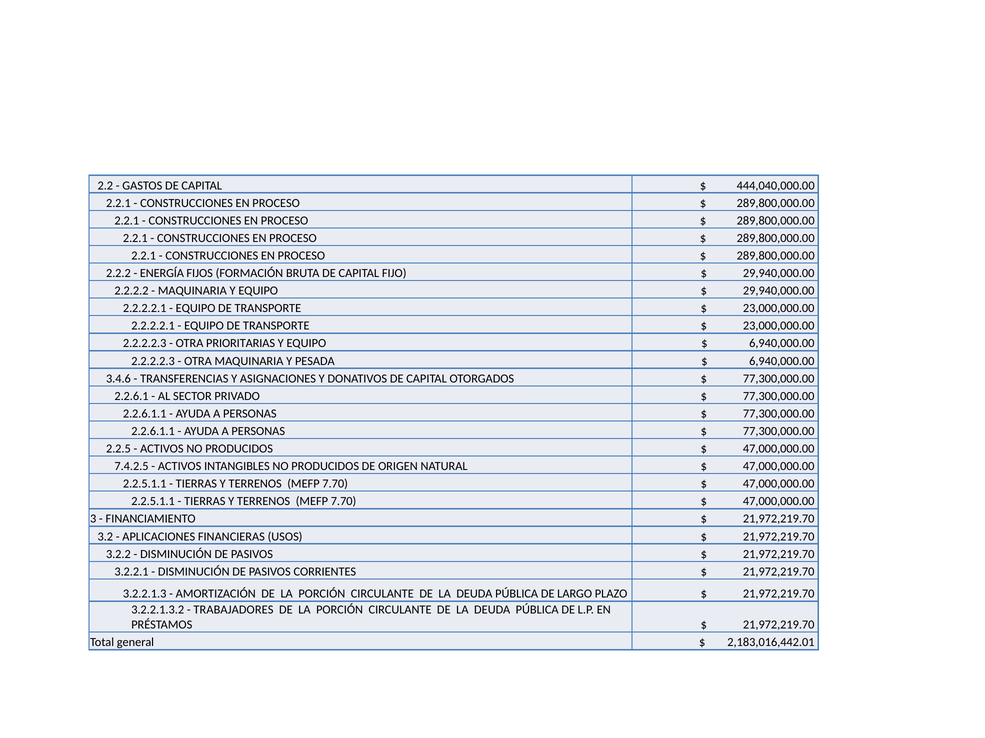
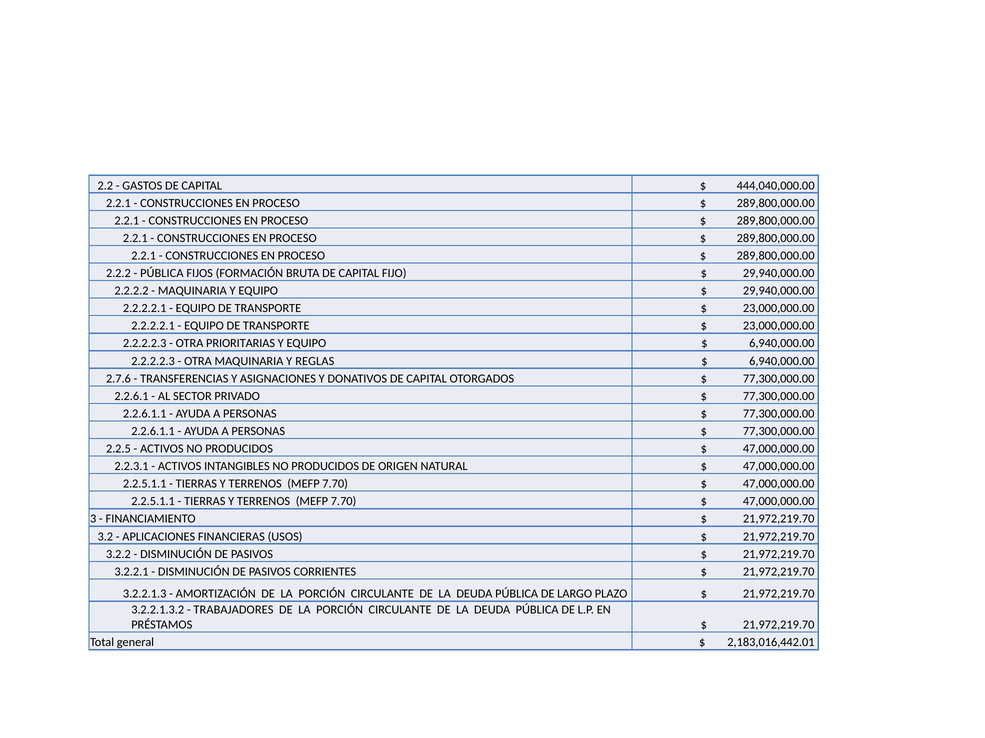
ENERGÍA at (162, 273): ENERGÍA -> PÚBLICA
PESADA: PESADA -> REGLAS
3.4.6: 3.4.6 -> 2.7.6
7.4.2.5: 7.4.2.5 -> 2.2.3.1
